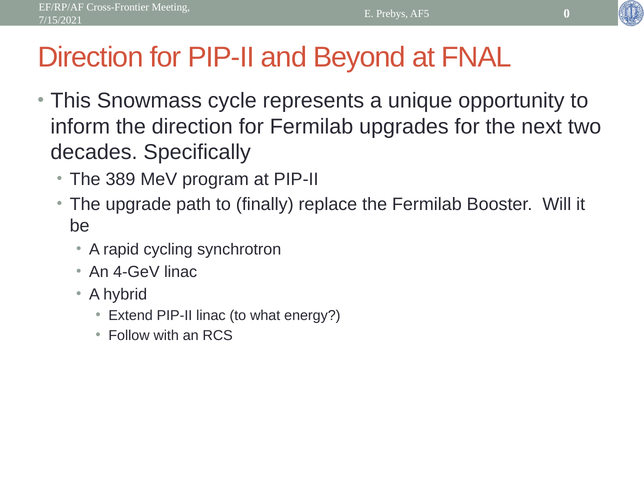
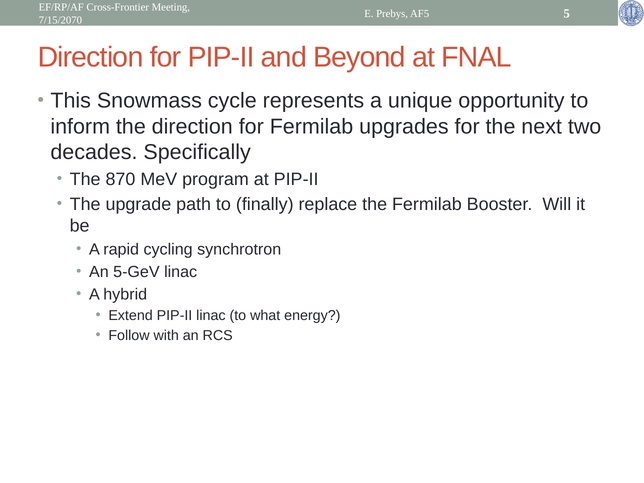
0: 0 -> 5
7/15/2021: 7/15/2021 -> 7/15/2070
389: 389 -> 870
4-GeV: 4-GeV -> 5-GeV
